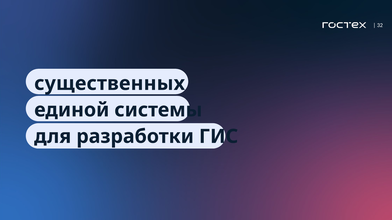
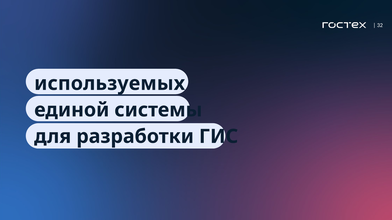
существенных: существенных -> используемых
